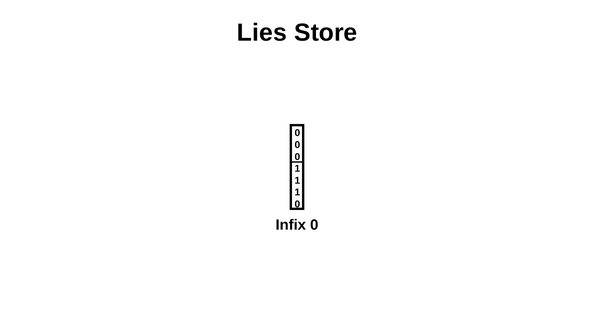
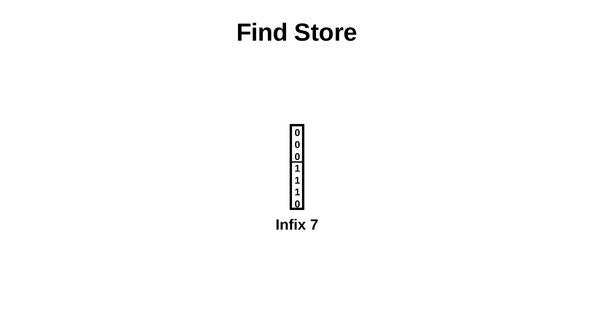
Lies: Lies -> Find
Infix 0: 0 -> 7
